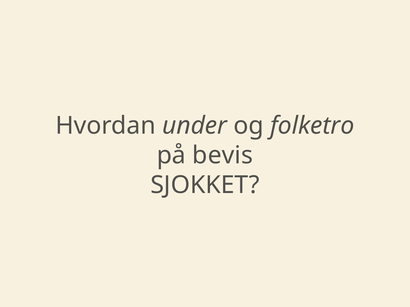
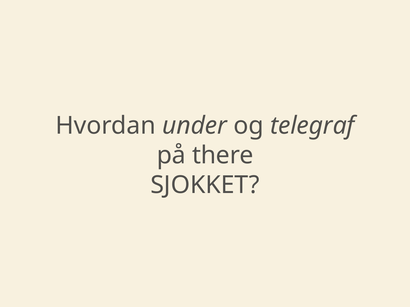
folketro: folketro -> telegraf
bevis: bevis -> there
